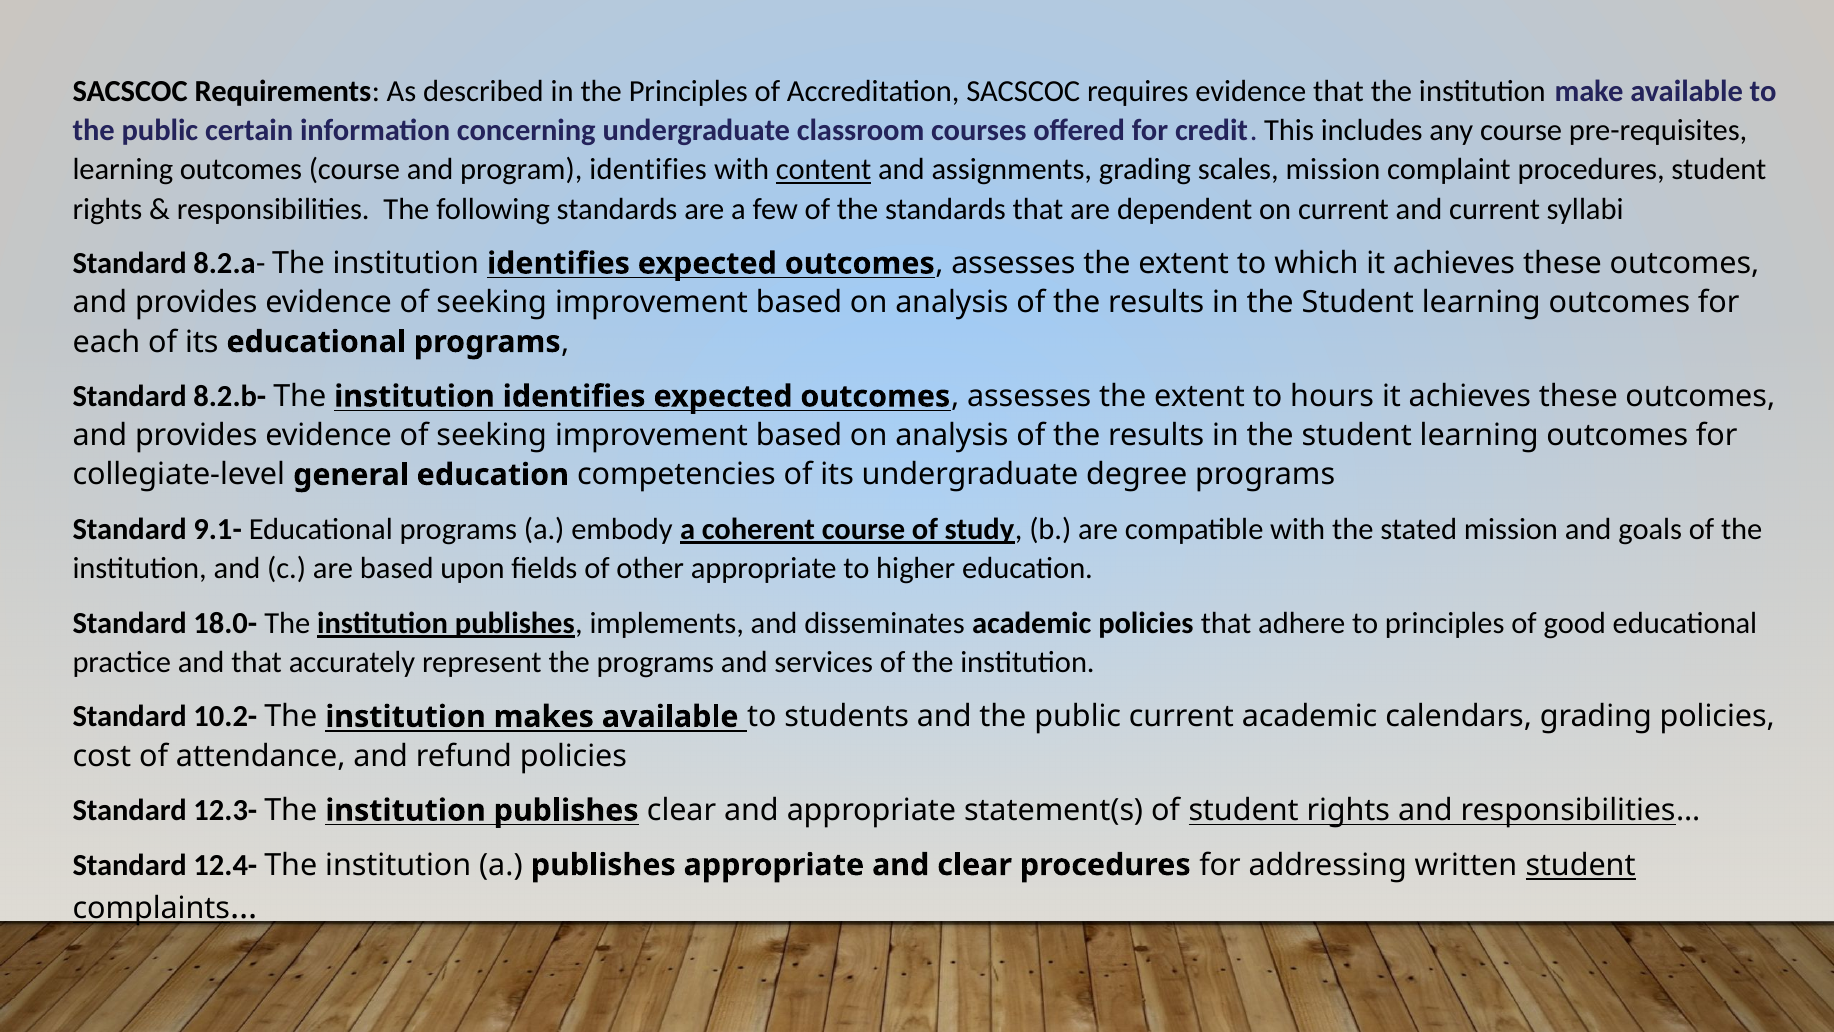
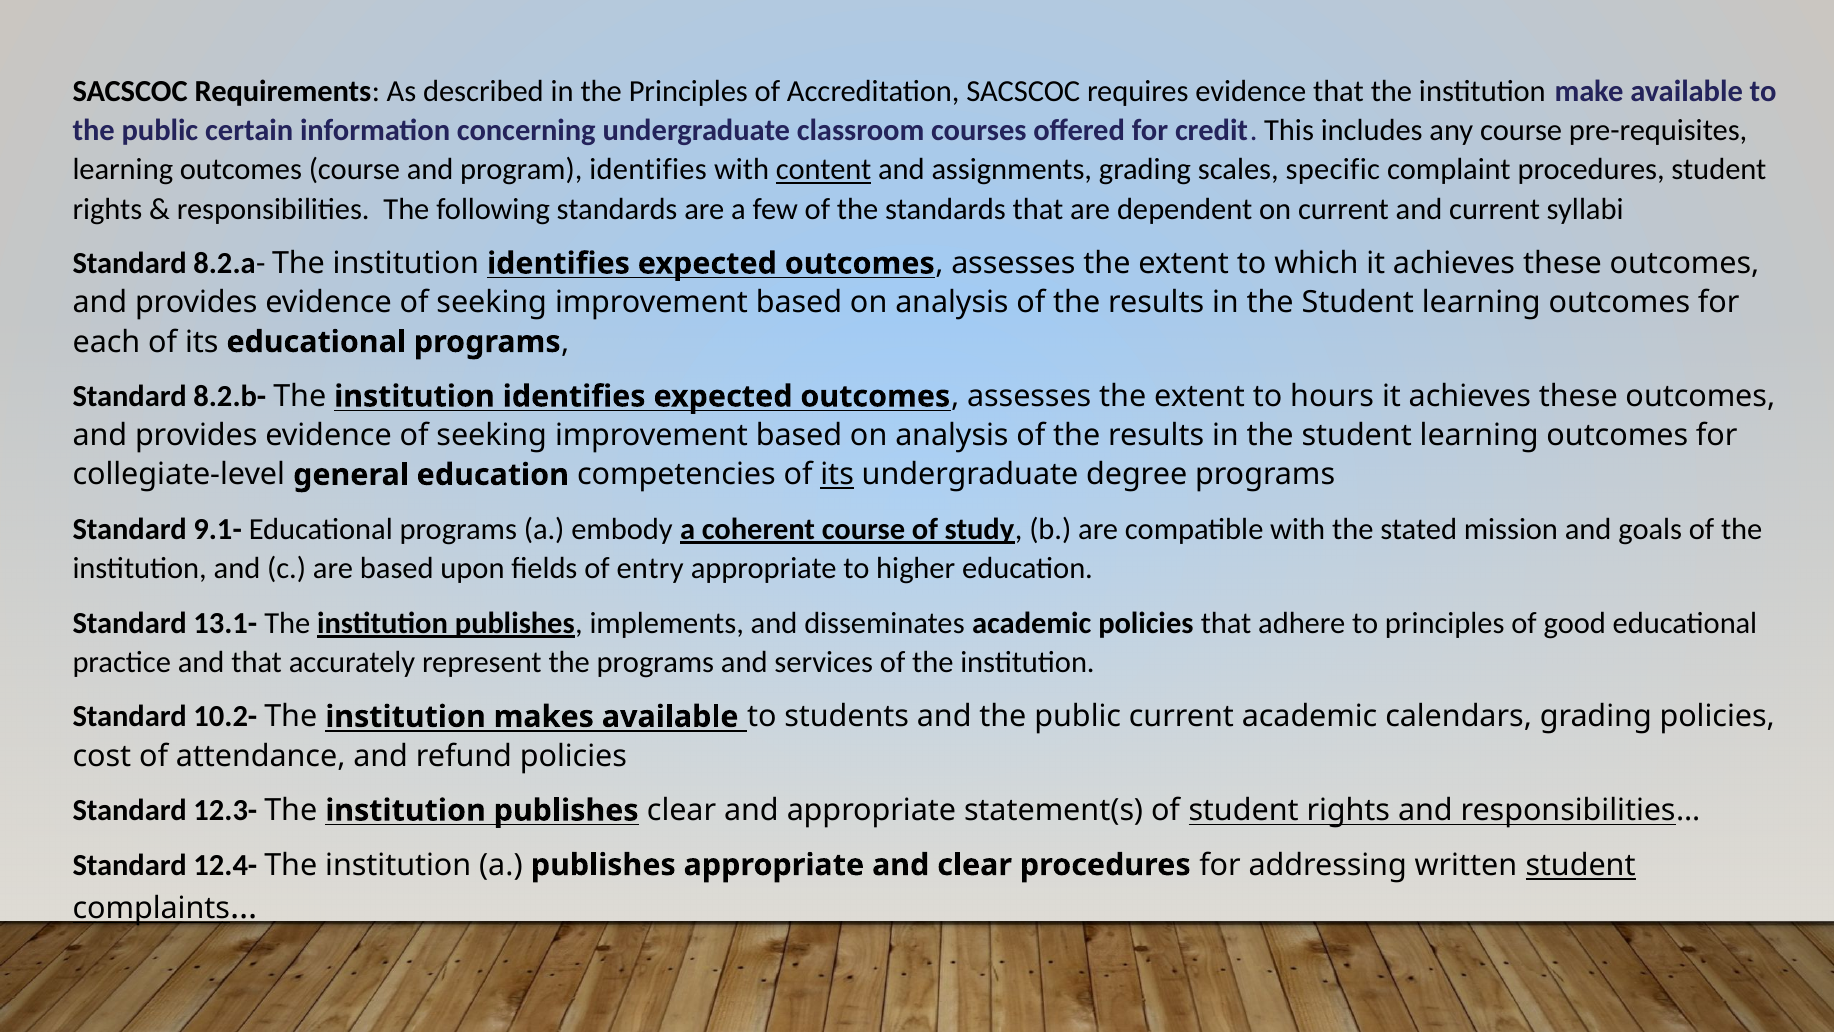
scales mission: mission -> specific
its at (837, 475) underline: none -> present
other: other -> entry
18.0-: 18.0- -> 13.1-
